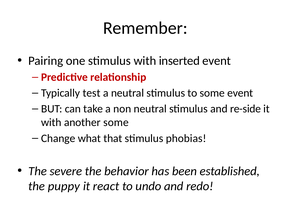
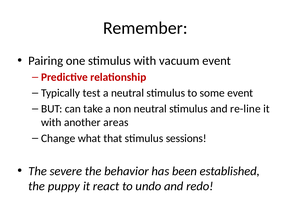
inserted: inserted -> vacuum
re-side: re-side -> re-line
another some: some -> areas
phobias: phobias -> sessions
